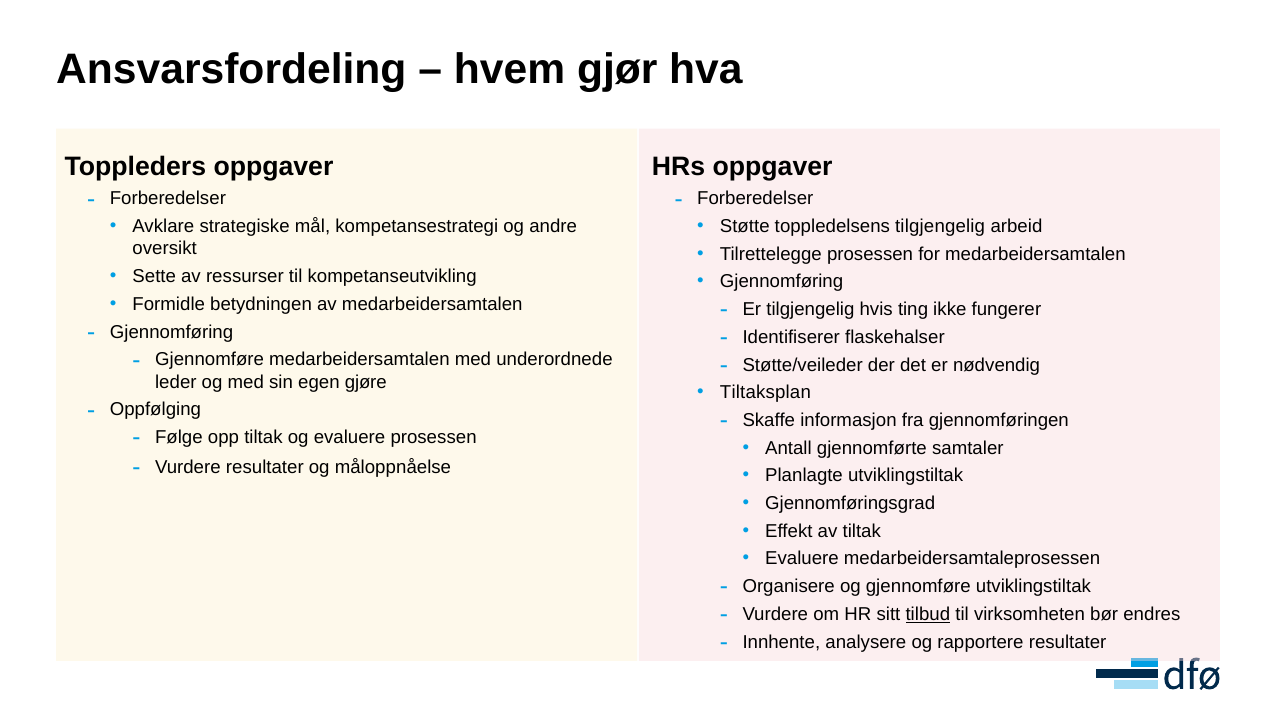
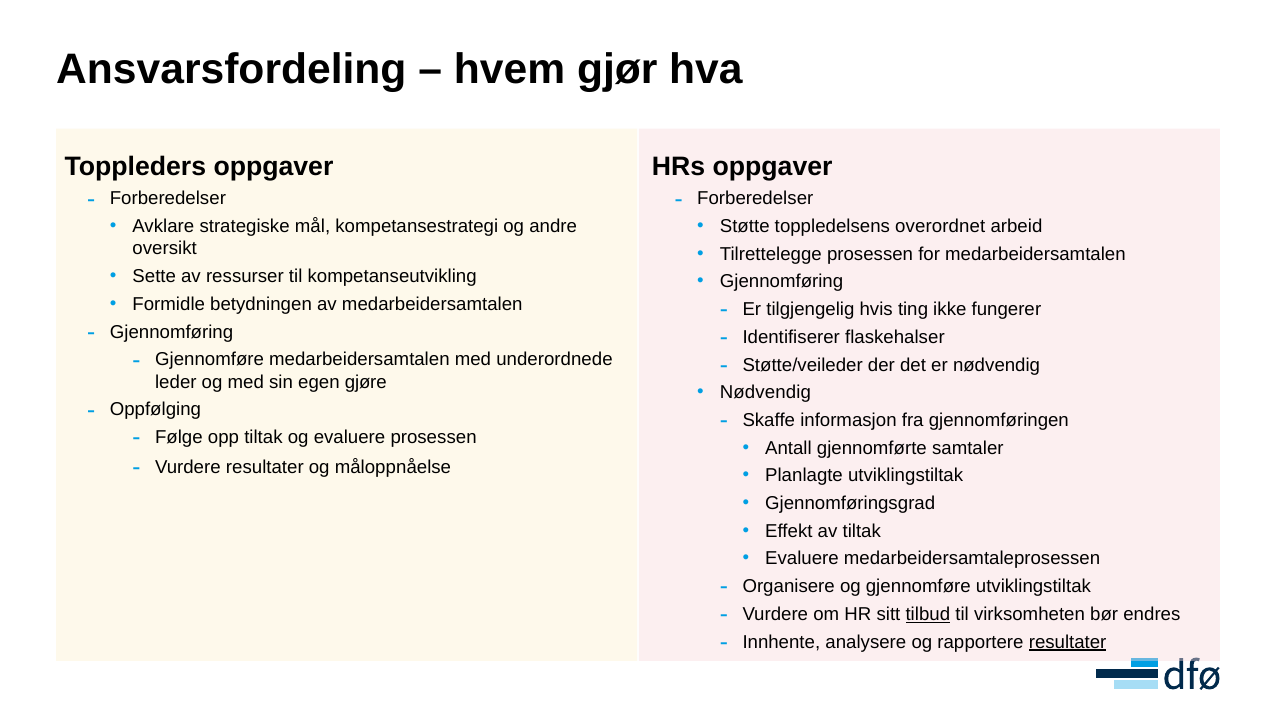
toppledelsens tilgjengelig: tilgjengelig -> overordnet
Tiltaksplan at (765, 393): Tiltaksplan -> Nødvendig
resultater at (1068, 642) underline: none -> present
